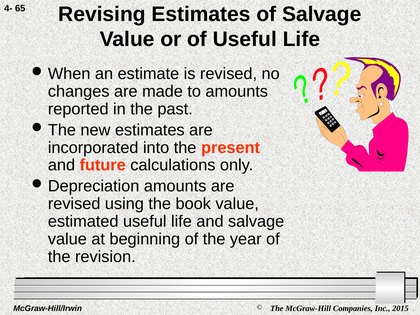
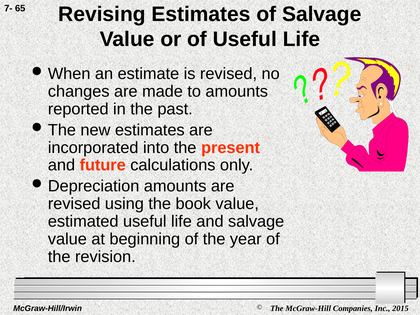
4-: 4- -> 7-
